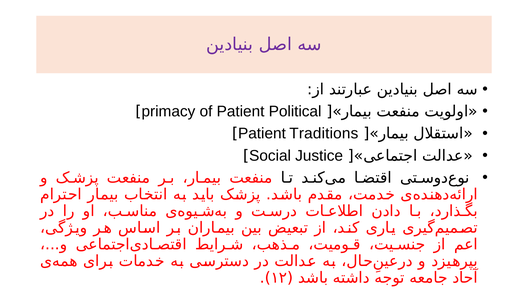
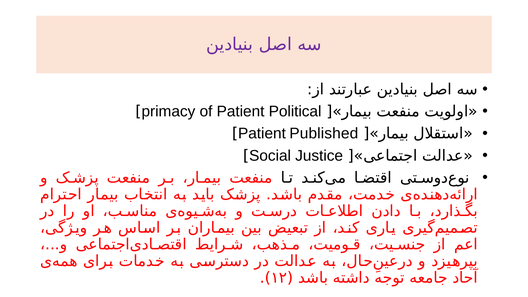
Traditions: Traditions -> Published
